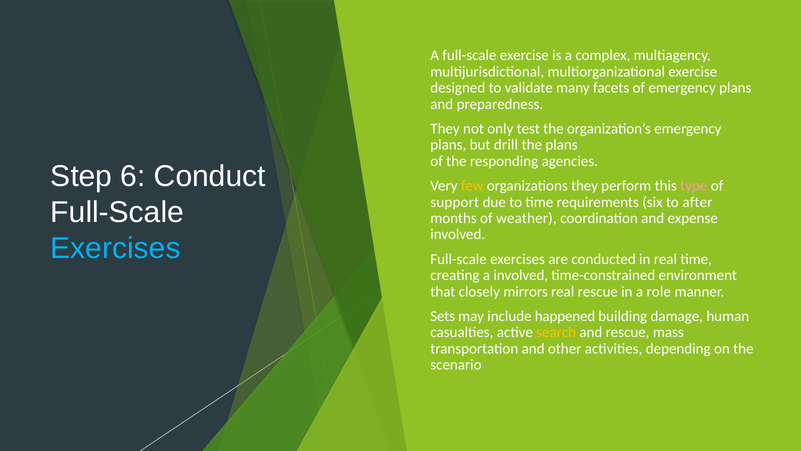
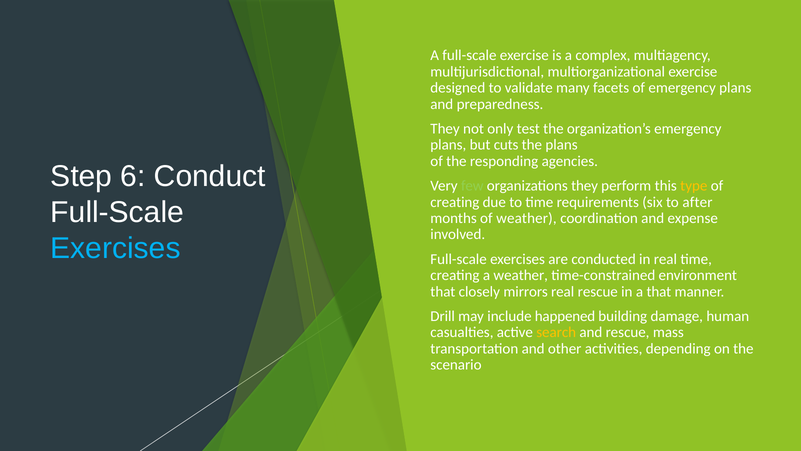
drill: drill -> cuts
few colour: yellow -> light green
type colour: pink -> yellow
support at (455, 202): support -> creating
a involved: involved -> weather
a role: role -> that
Sets: Sets -> Drill
